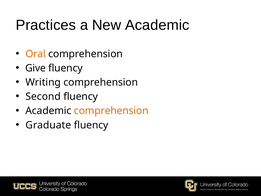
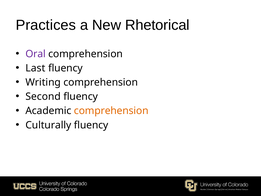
New Academic: Academic -> Rhetorical
Oral colour: orange -> purple
Give: Give -> Last
Graduate: Graduate -> Culturally
